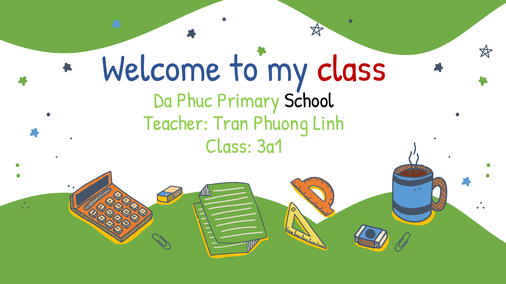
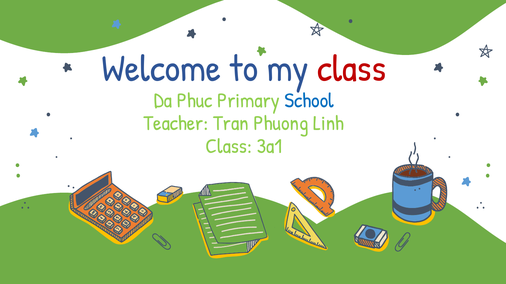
School colour: black -> blue
